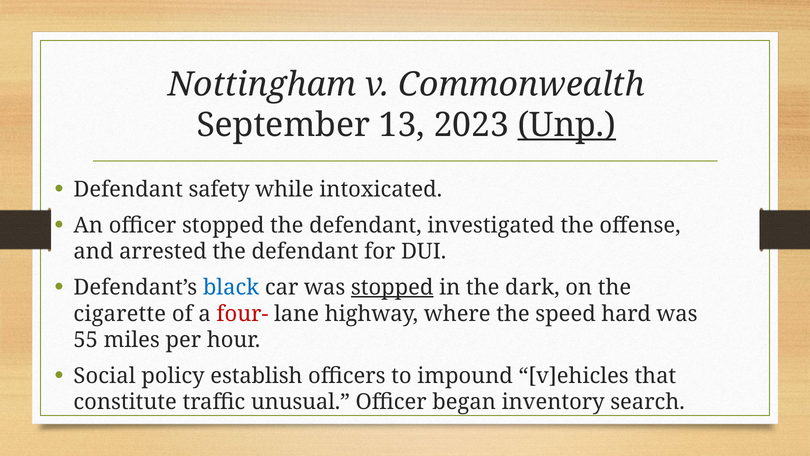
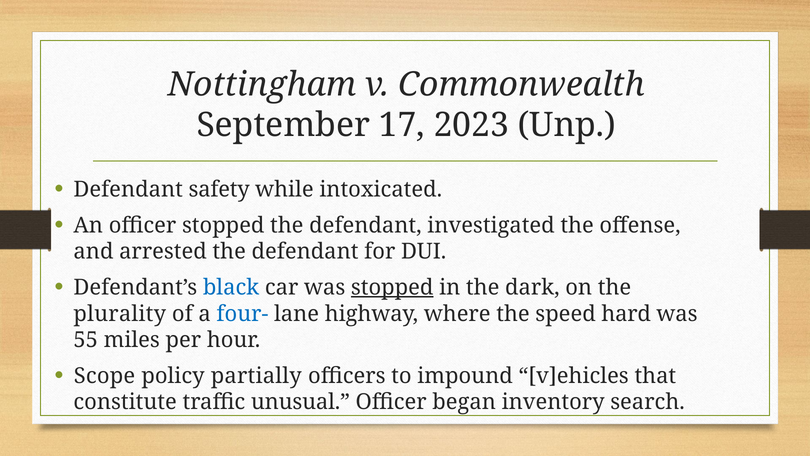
13: 13 -> 17
Unp underline: present -> none
cigarette: cigarette -> plurality
four- colour: red -> blue
Social: Social -> Scope
establish: establish -> partially
